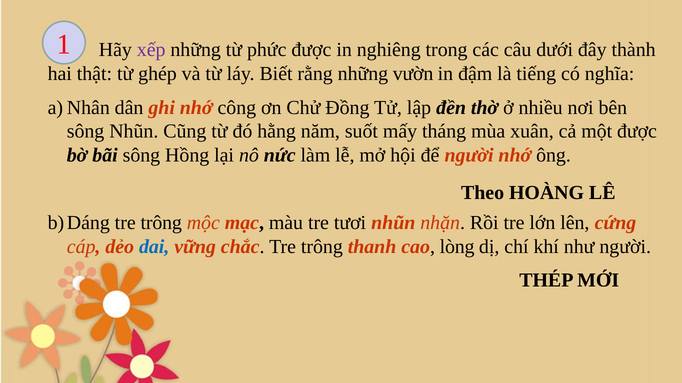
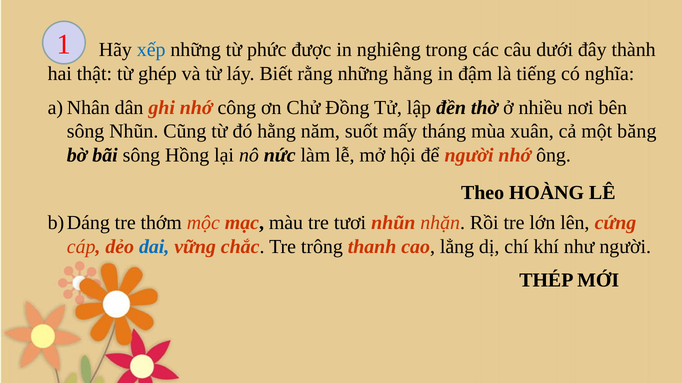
xếp colour: purple -> blue
những vườn: vườn -> hằng
một được: được -> băng
trông at (161, 223): trông -> thớm
lòng: lòng -> lẳng
